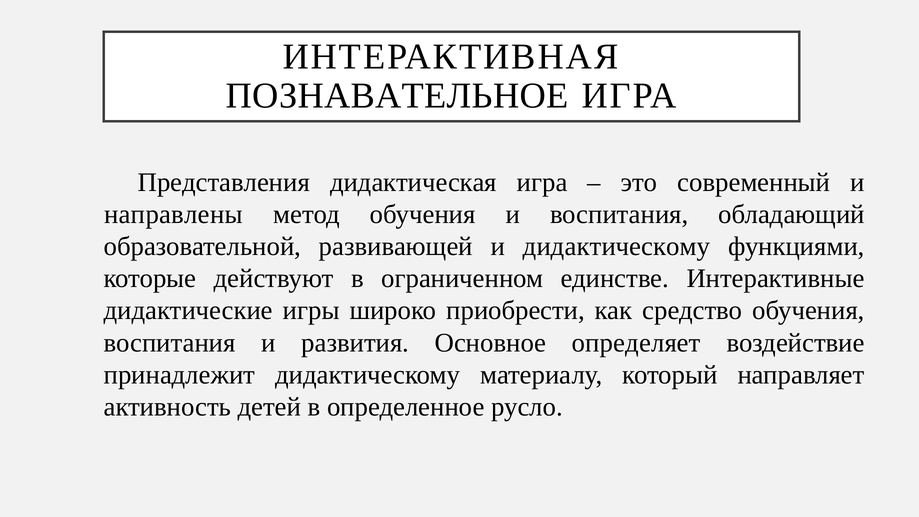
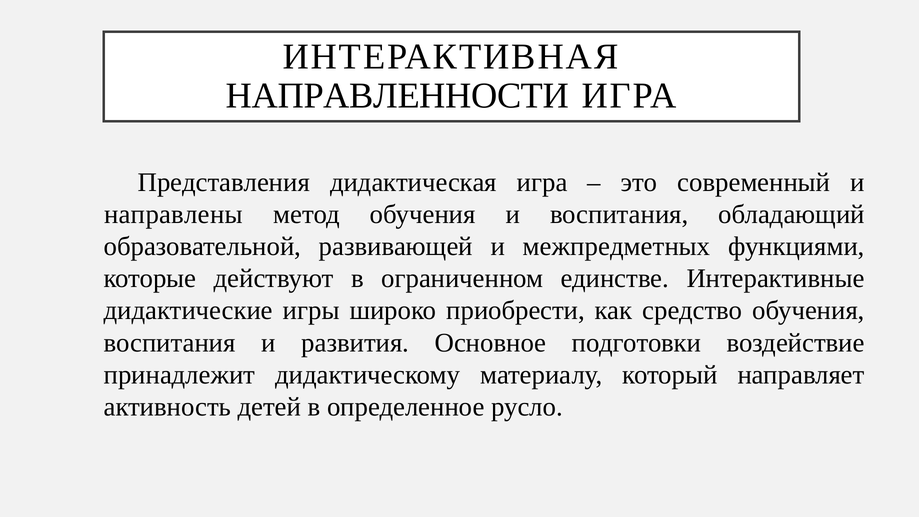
ПОЗНАВАТЕЛЬНОЕ: ПОЗНАВАТЕЛЬНОЕ -> НАПРАВЛЕННОСТИ
и дидактическому: дидактическому -> межпредметных
определяет: определяет -> подготовки
